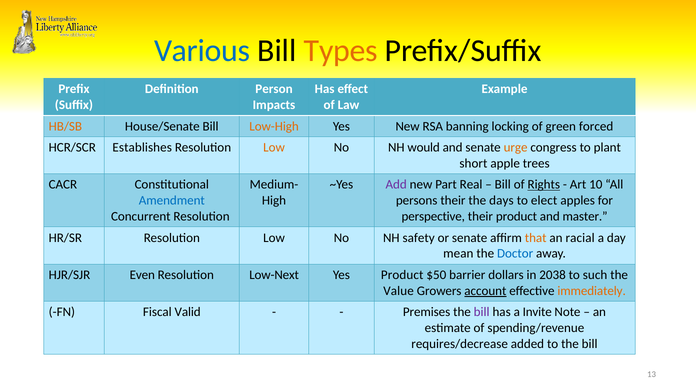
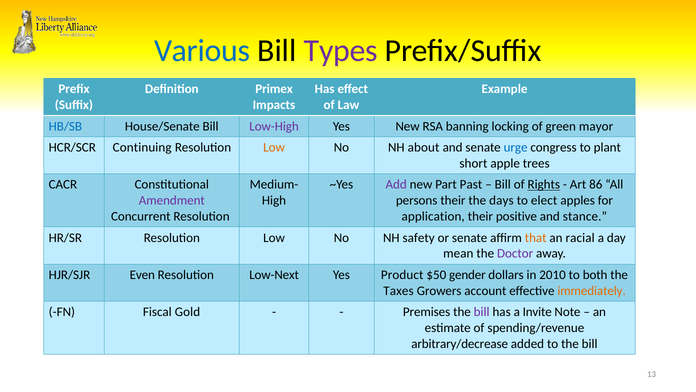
Types colour: orange -> purple
Person: Person -> Primex
HB/SB colour: orange -> blue
Low-High colour: orange -> purple
forced: forced -> mayor
Establishes: Establishes -> Continuing
would: would -> about
urge colour: orange -> blue
Real: Real -> Past
10: 10 -> 86
Amendment colour: blue -> purple
perspective: perspective -> application
their product: product -> positive
master: master -> stance
Doctor colour: blue -> purple
barrier: barrier -> gender
2038: 2038 -> 2010
such: such -> both
Value: Value -> Taxes
account underline: present -> none
Valid: Valid -> Gold
requires/decrease: requires/decrease -> arbitrary/decrease
